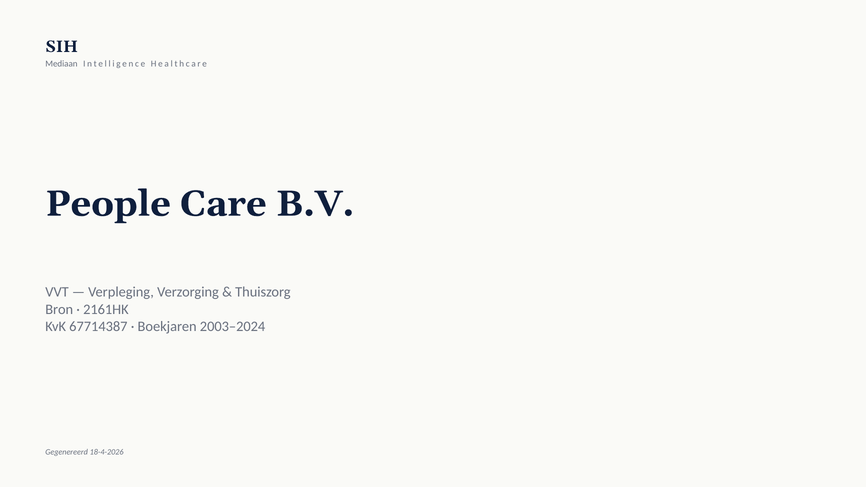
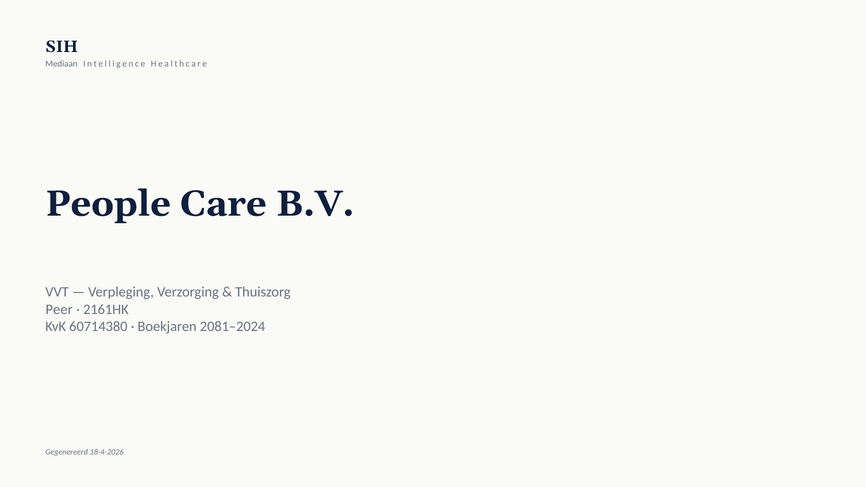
Bron: Bron -> Peer
67714387: 67714387 -> 60714380
2003–2024: 2003–2024 -> 2081–2024
